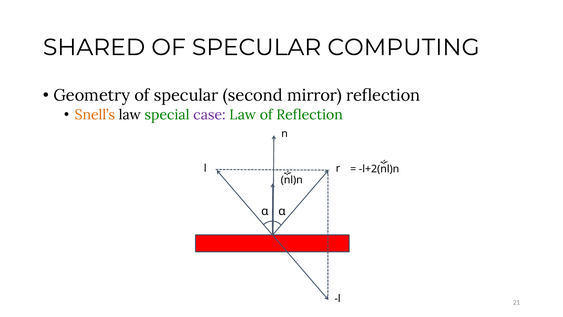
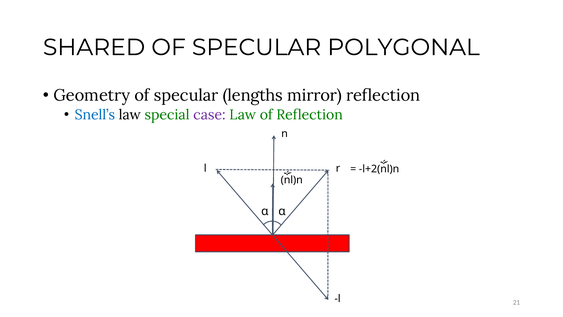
COMPUTING: COMPUTING -> POLYGONAL
second: second -> lengths
Snell’s colour: orange -> blue
